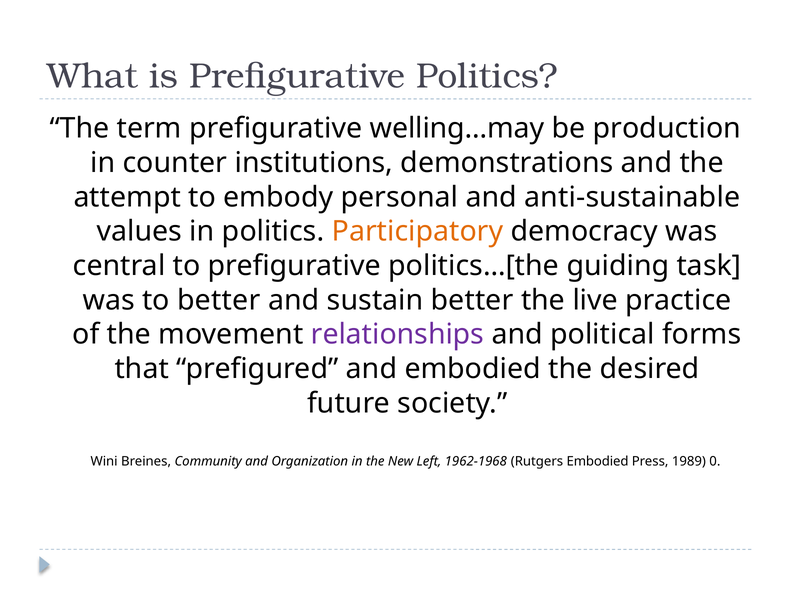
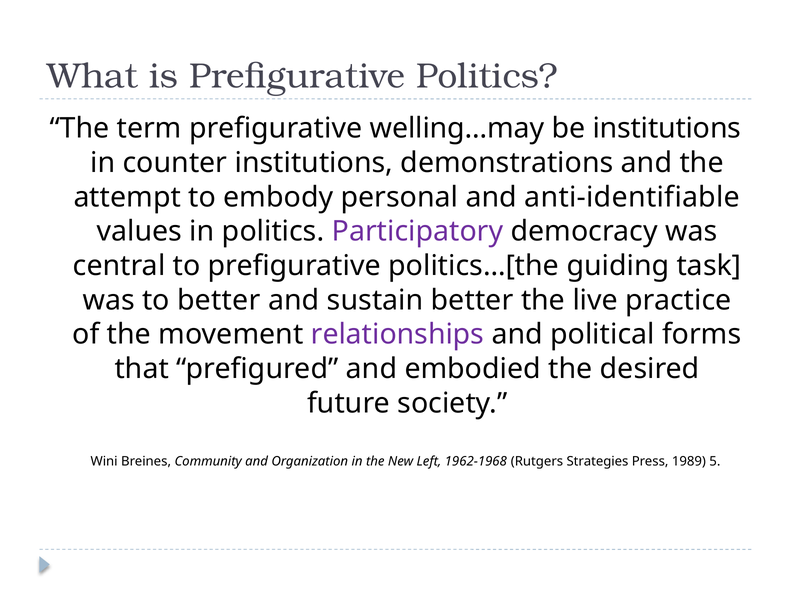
be production: production -> institutions
anti-sustainable: anti-sustainable -> anti-identifiable
Participatory colour: orange -> purple
Rutgers Embodied: Embodied -> Strategies
0: 0 -> 5
